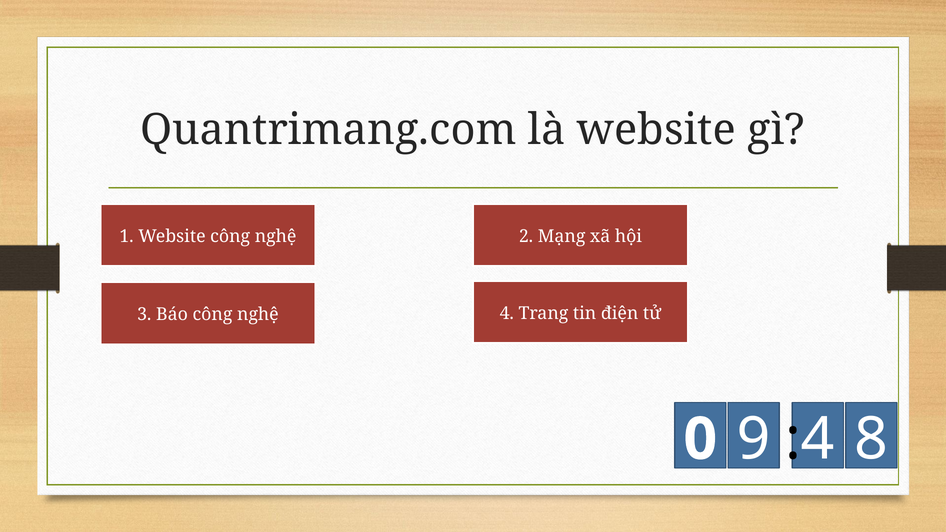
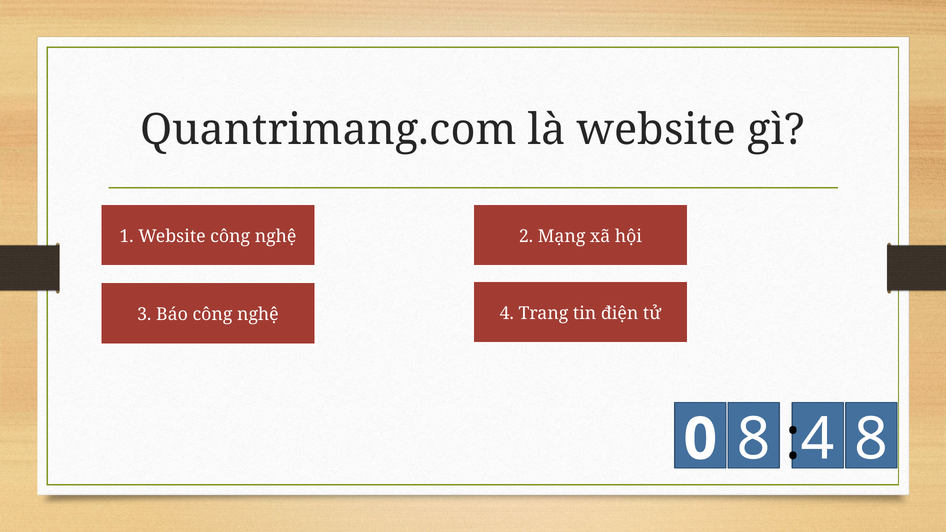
0 9: 9 -> 8
